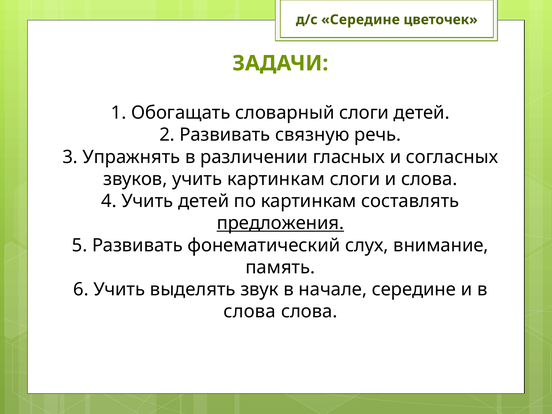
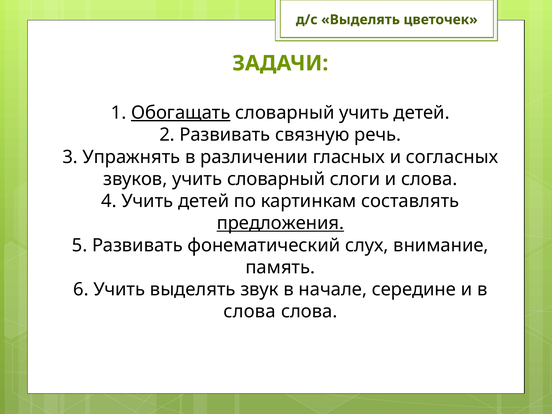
д/с Середине: Середине -> Выделять
Обогащать underline: none -> present
словарный слоги: слоги -> учить
учить картинкам: картинкам -> словарный
